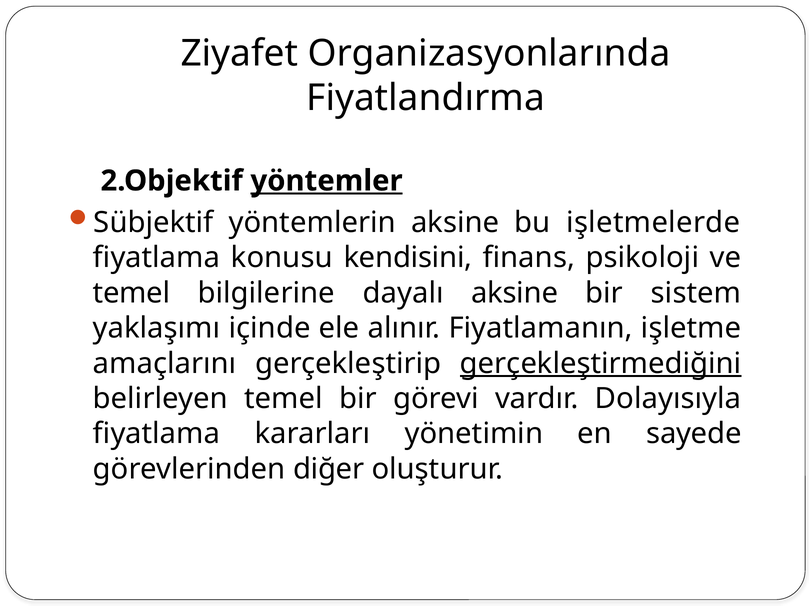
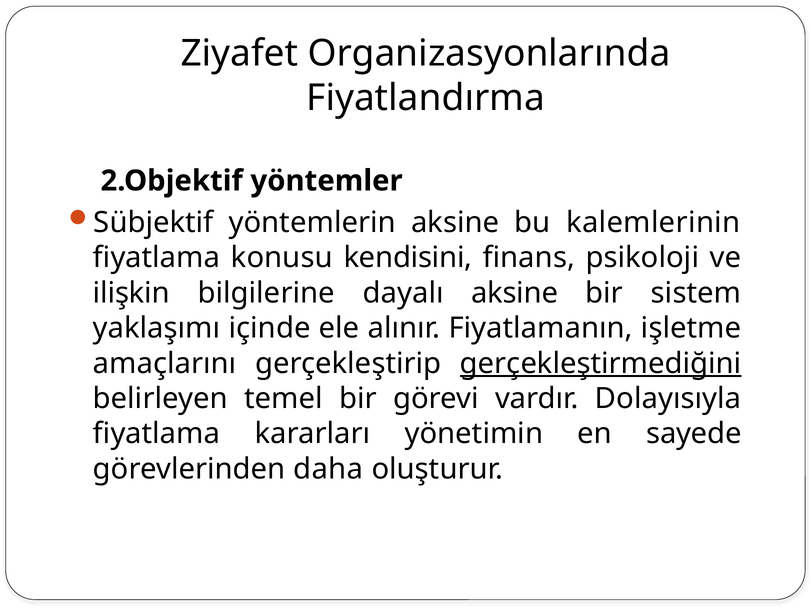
yöntemler underline: present -> none
işletmelerde: işletmelerde -> kalemlerinin
temel at (131, 293): temel -> ilişkin
diğer: diğer -> daha
